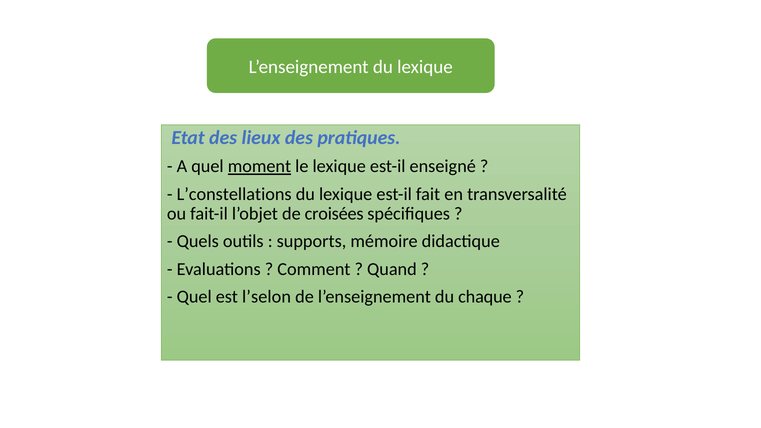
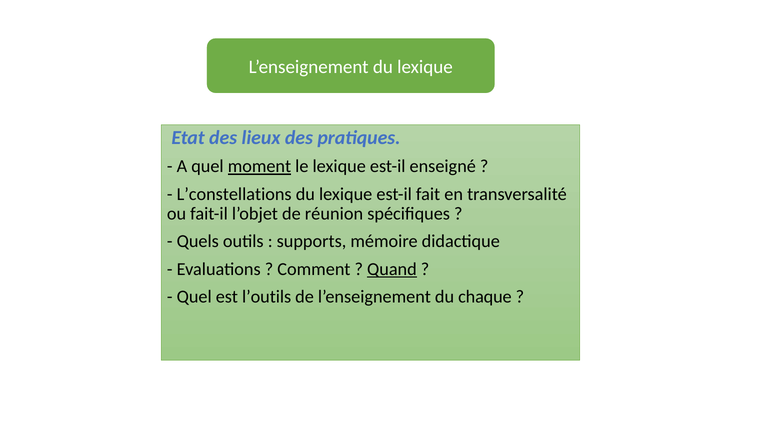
croisées: croisées -> réunion
Quand underline: none -> present
l’selon: l’selon -> l’outils
